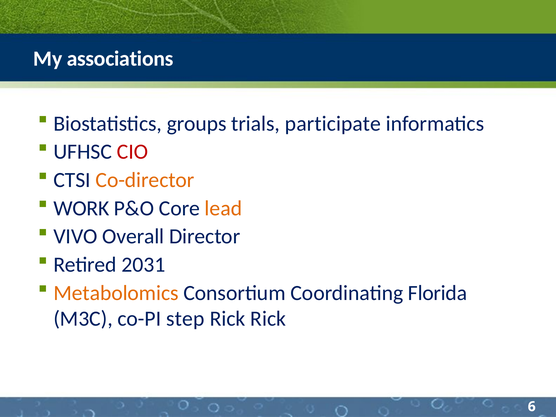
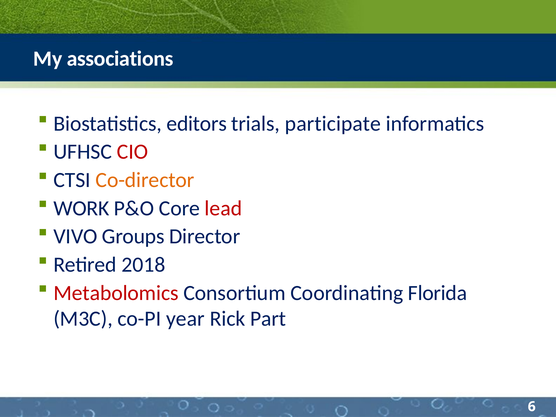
groups: groups -> editors
lead colour: orange -> red
Overall: Overall -> Groups
2031: 2031 -> 2018
Metabolomics colour: orange -> red
step: step -> year
Rick Rick: Rick -> Part
